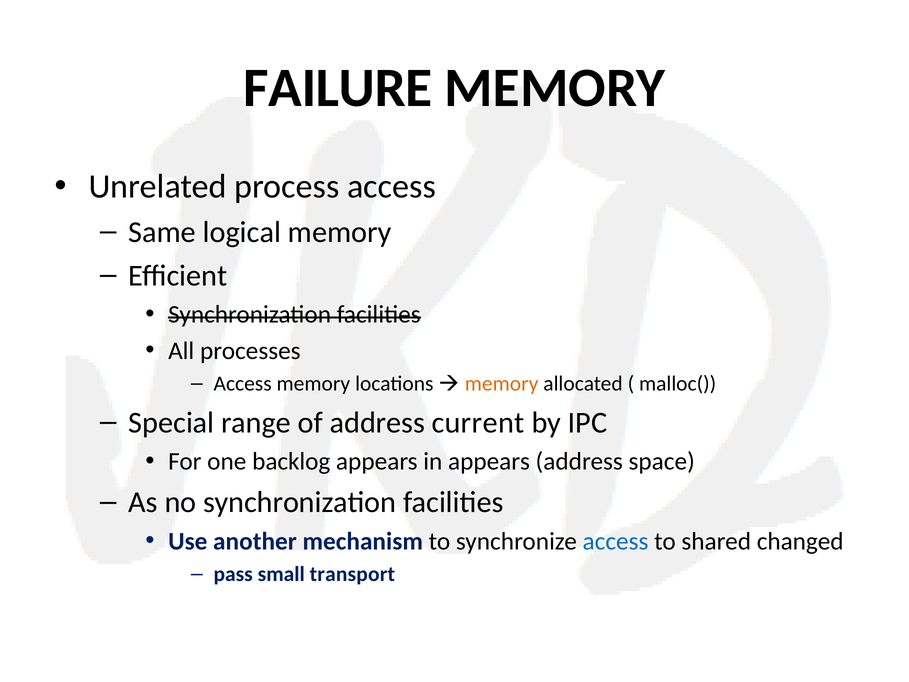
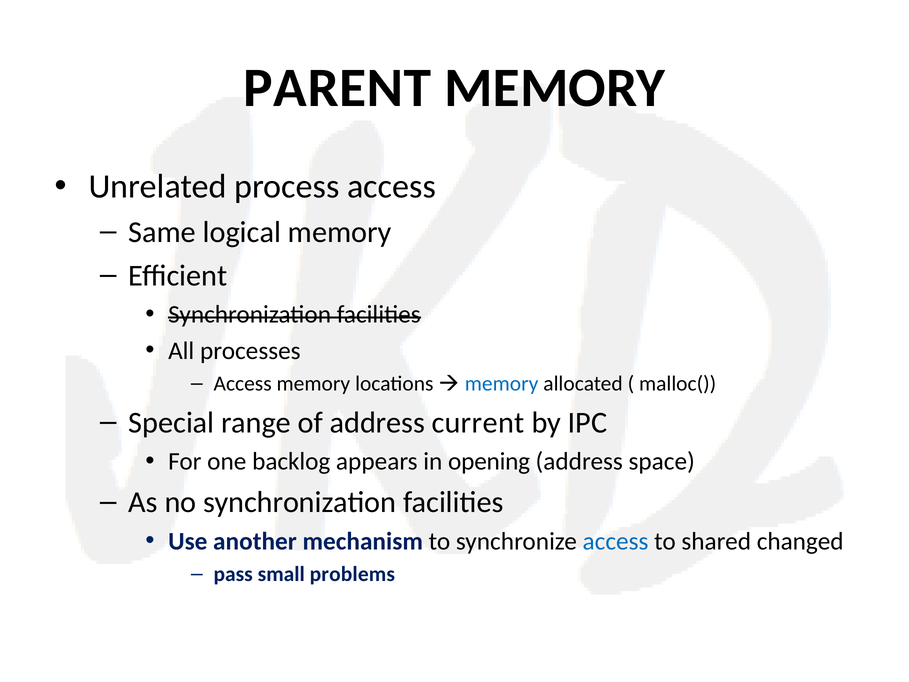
FAILURE: FAILURE -> PARENT
memory at (502, 384) colour: orange -> blue
in appears: appears -> opening
transport: transport -> problems
